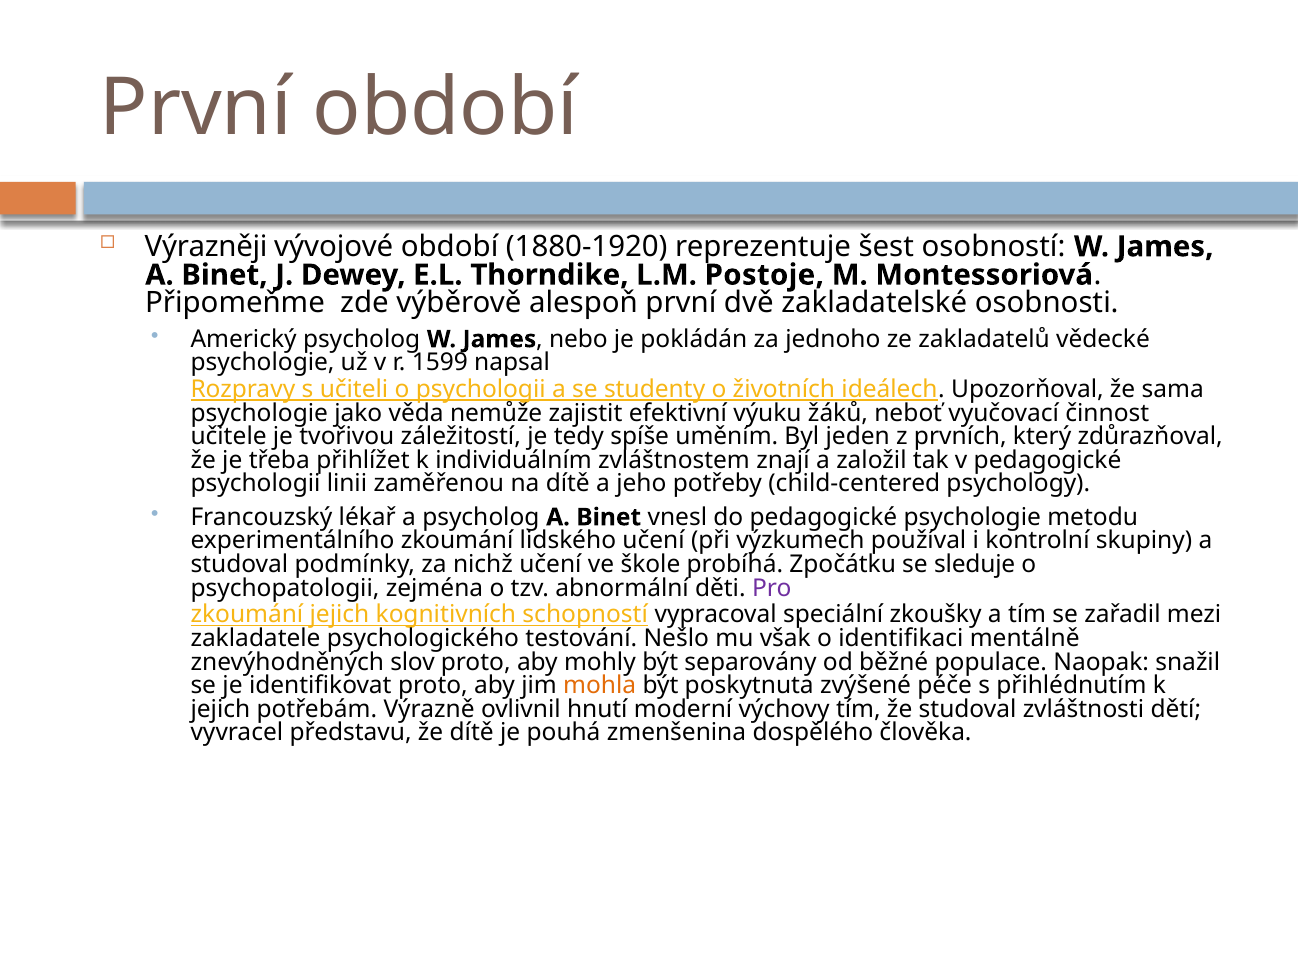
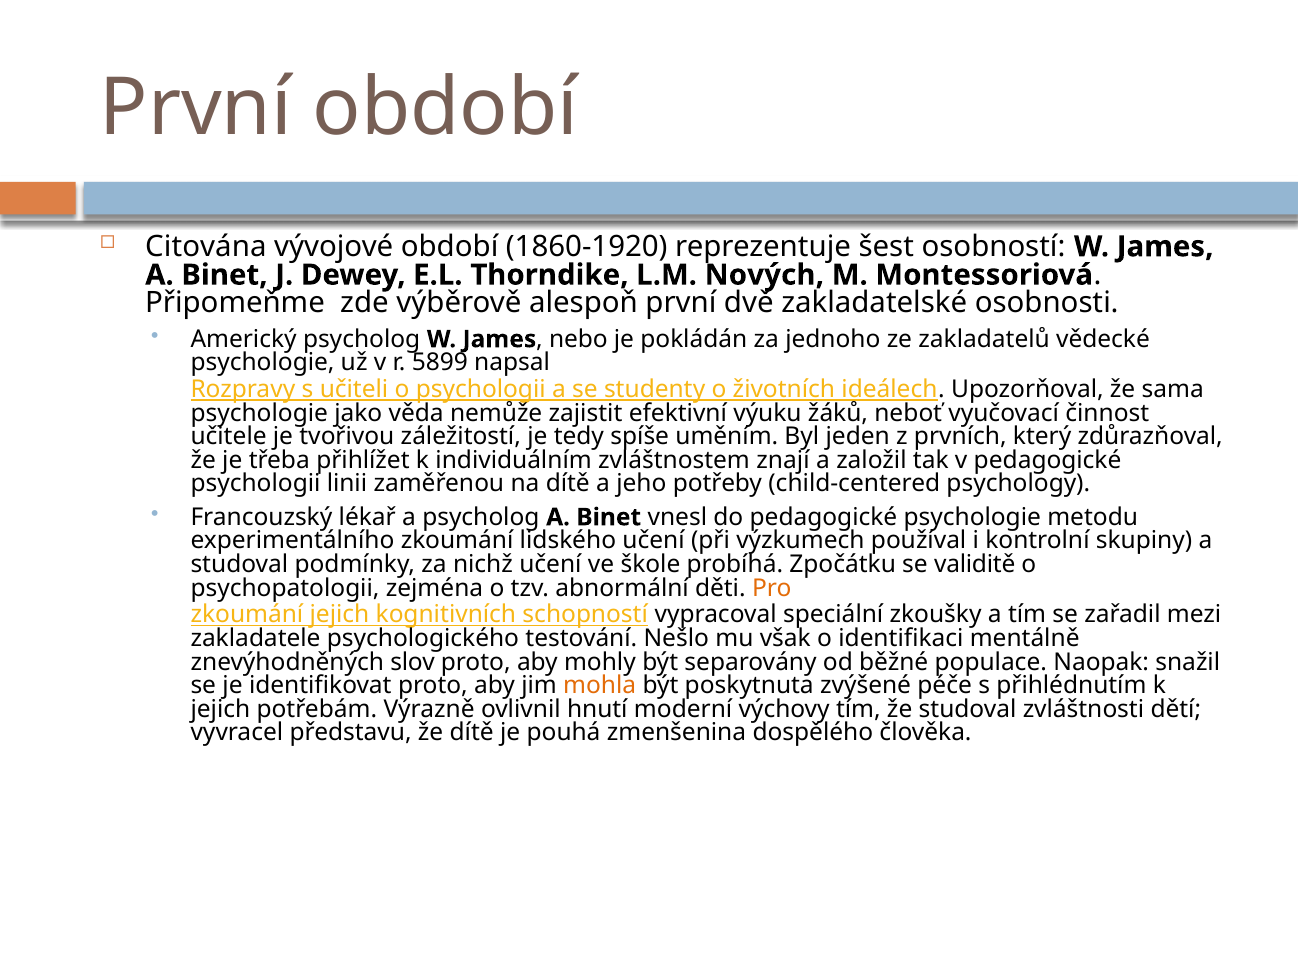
Výrazněji: Výrazněji -> Citována
1880-1920: 1880-1920 -> 1860-1920
Postoje: Postoje -> Nových
1599: 1599 -> 5899
sleduje: sleduje -> validitě
Pro colour: purple -> orange
